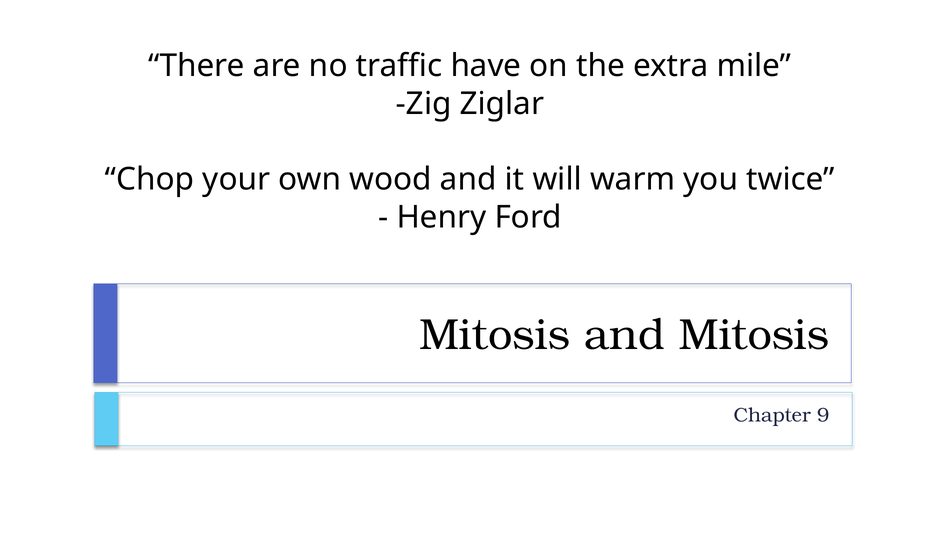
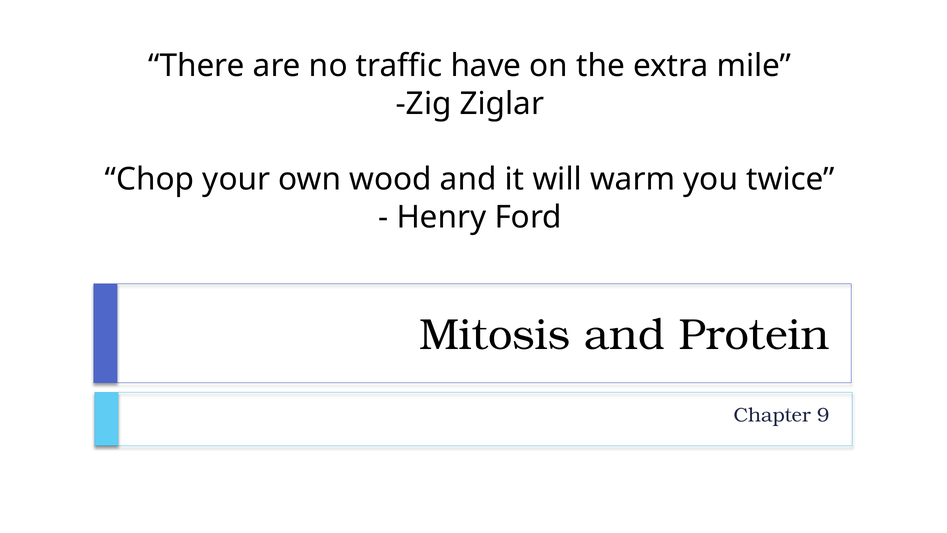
and Mitosis: Mitosis -> Protein
